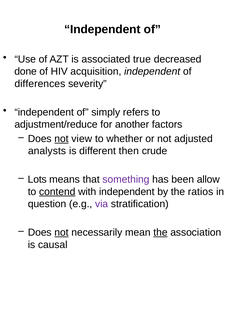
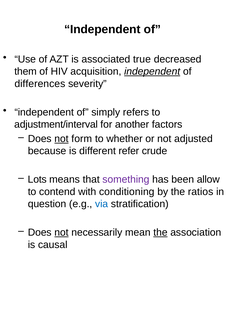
done: done -> them
independent at (152, 71) underline: none -> present
adjustment/reduce: adjustment/reduce -> adjustment/interval
view: view -> form
analysts: analysts -> because
then: then -> refer
contend underline: present -> none
with independent: independent -> conditioning
via colour: purple -> blue
